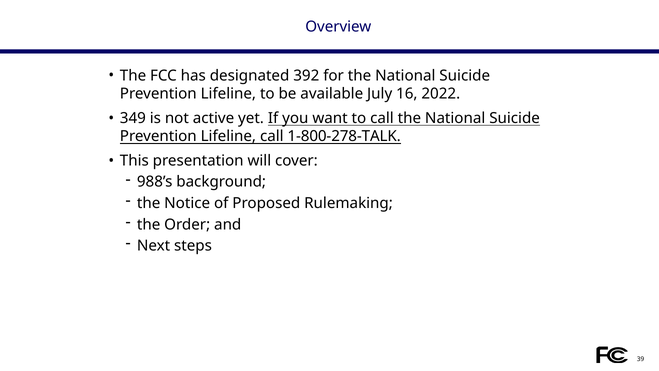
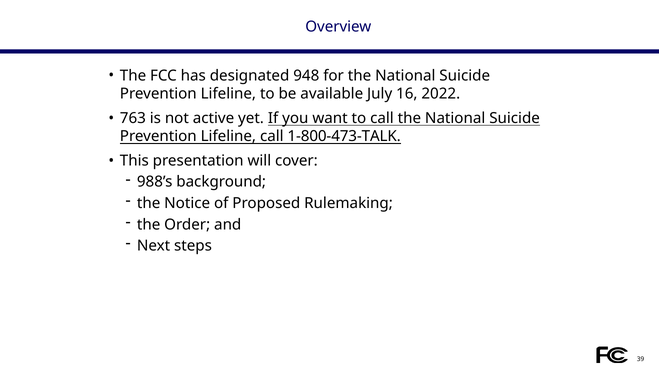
392: 392 -> 948
349: 349 -> 763
1-800-278-TALK: 1-800-278-TALK -> 1-800-473-TALK
